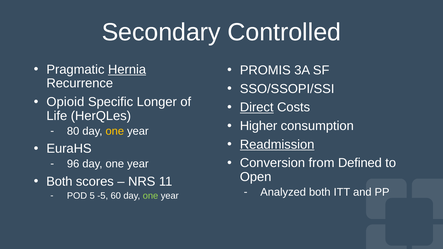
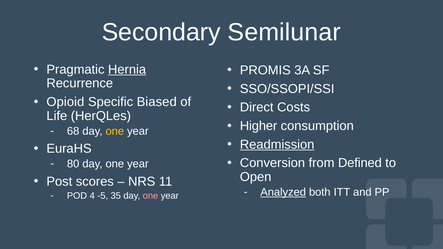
Controlled: Controlled -> Semilunar
Longer: Longer -> Biased
Direct underline: present -> none
80: 80 -> 68
96: 96 -> 80
Both at (59, 182): Both -> Post
Analyzed underline: none -> present
5: 5 -> 4
60: 60 -> 35
one at (151, 196) colour: light green -> pink
